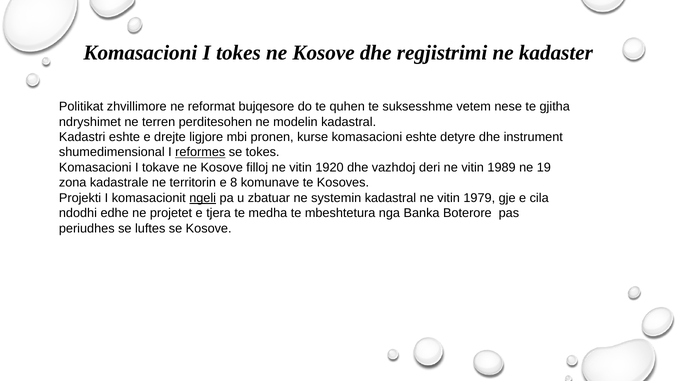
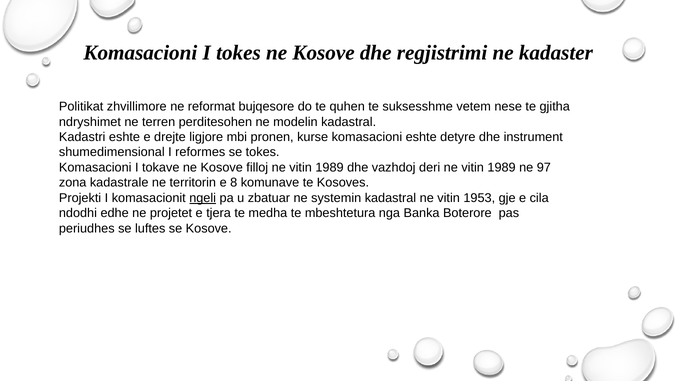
reformes underline: present -> none
filloj ne vitin 1920: 1920 -> 1989
19: 19 -> 97
1979: 1979 -> 1953
